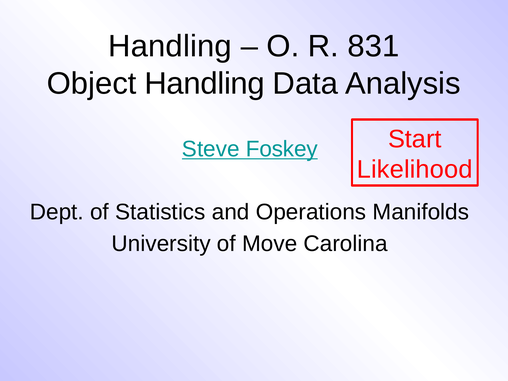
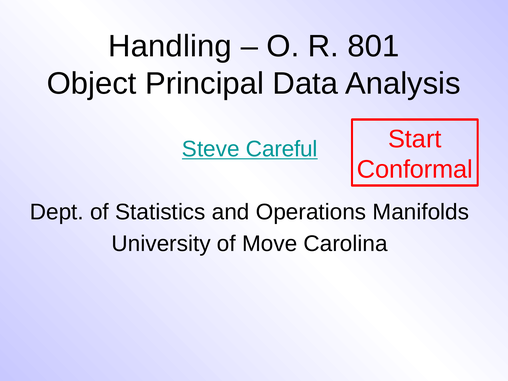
831: 831 -> 801
Object Handling: Handling -> Principal
Foskey: Foskey -> Careful
Likelihood: Likelihood -> Conformal
